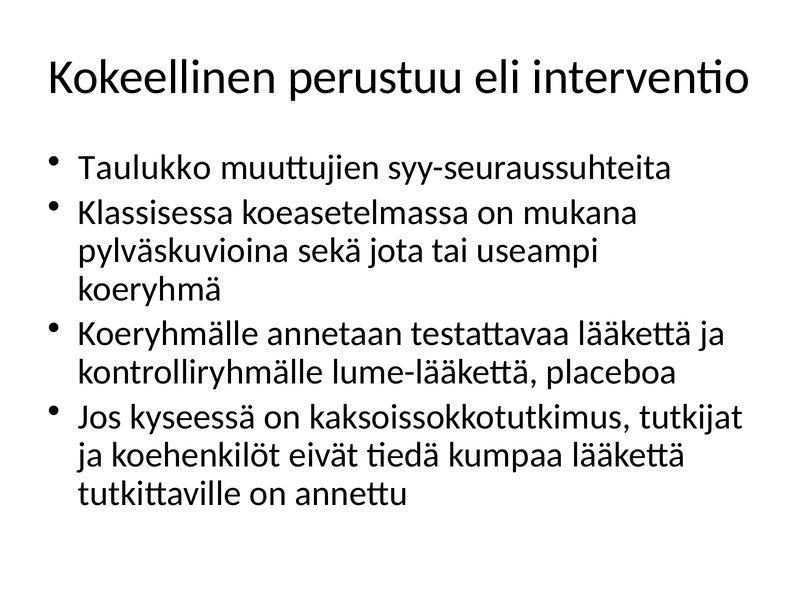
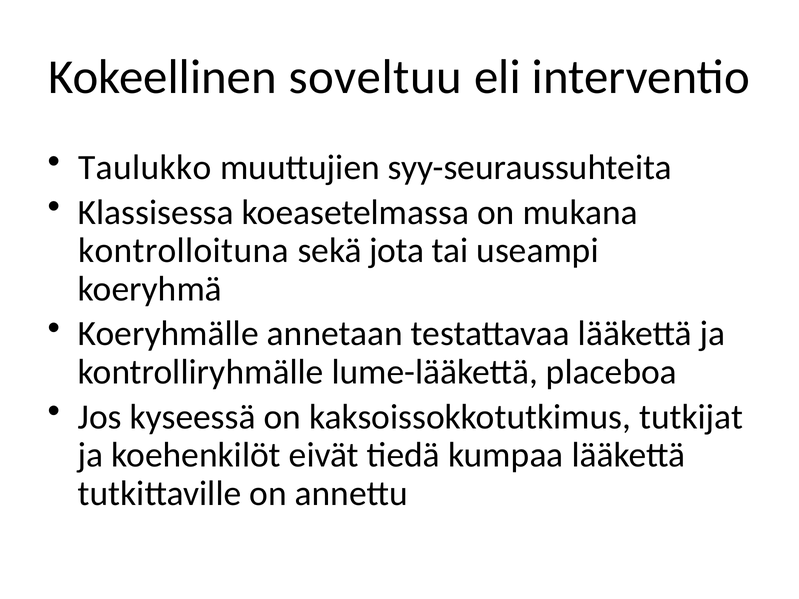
perustuu: perustuu -> soveltuu
pylväskuvioina: pylväskuvioina -> kontrolloituna
